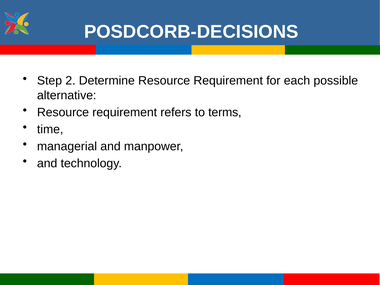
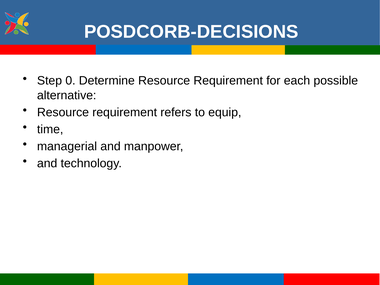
2: 2 -> 0
terms: terms -> equip
